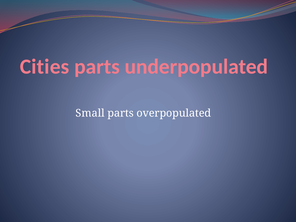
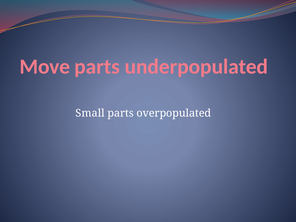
Cities: Cities -> Move
